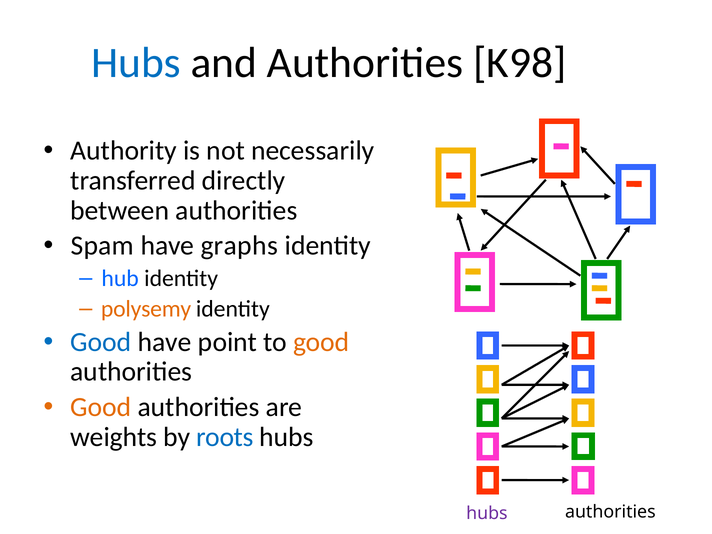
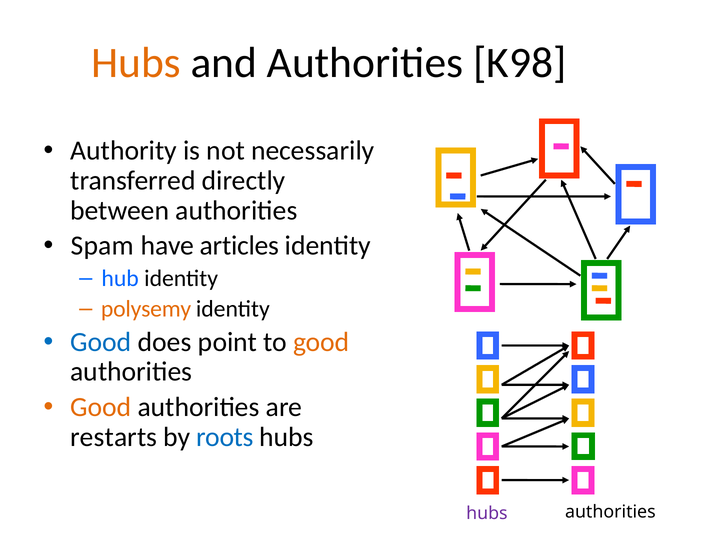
Hubs at (136, 63) colour: blue -> orange
graphs: graphs -> articles
Good have: have -> does
weights: weights -> restarts
